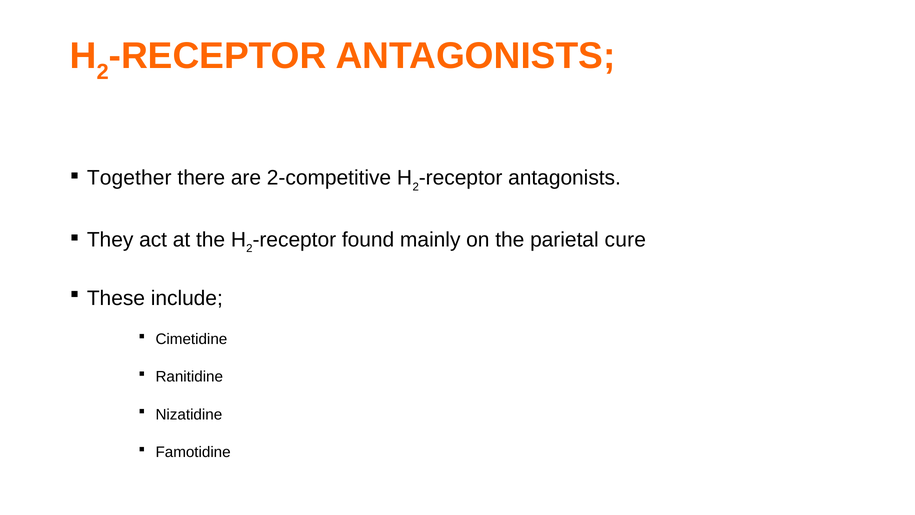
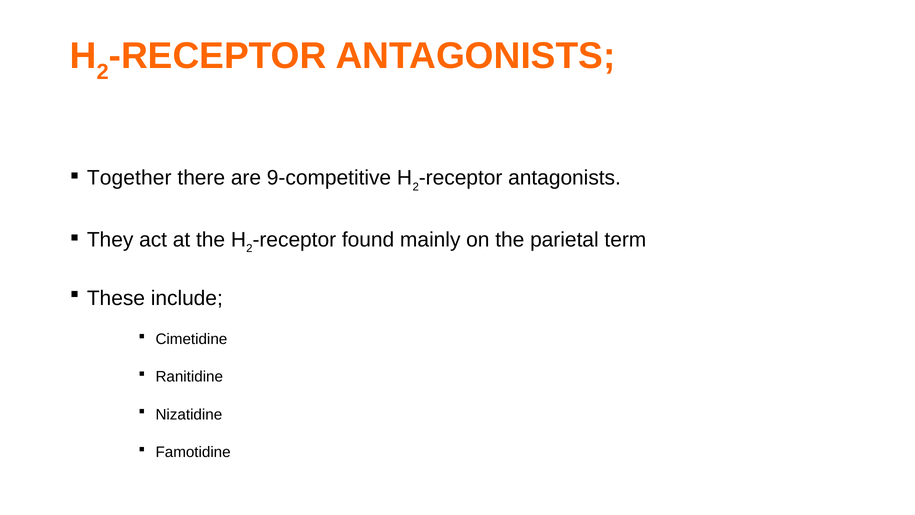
2-competitive: 2-competitive -> 9-competitive
cure: cure -> term
